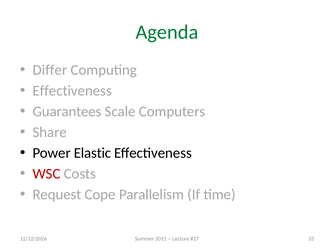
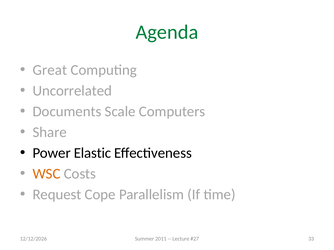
Differ: Differ -> Great
Effectiveness at (72, 91): Effectiveness -> Uncorrelated
Guarantees: Guarantees -> Documents
WSC colour: red -> orange
